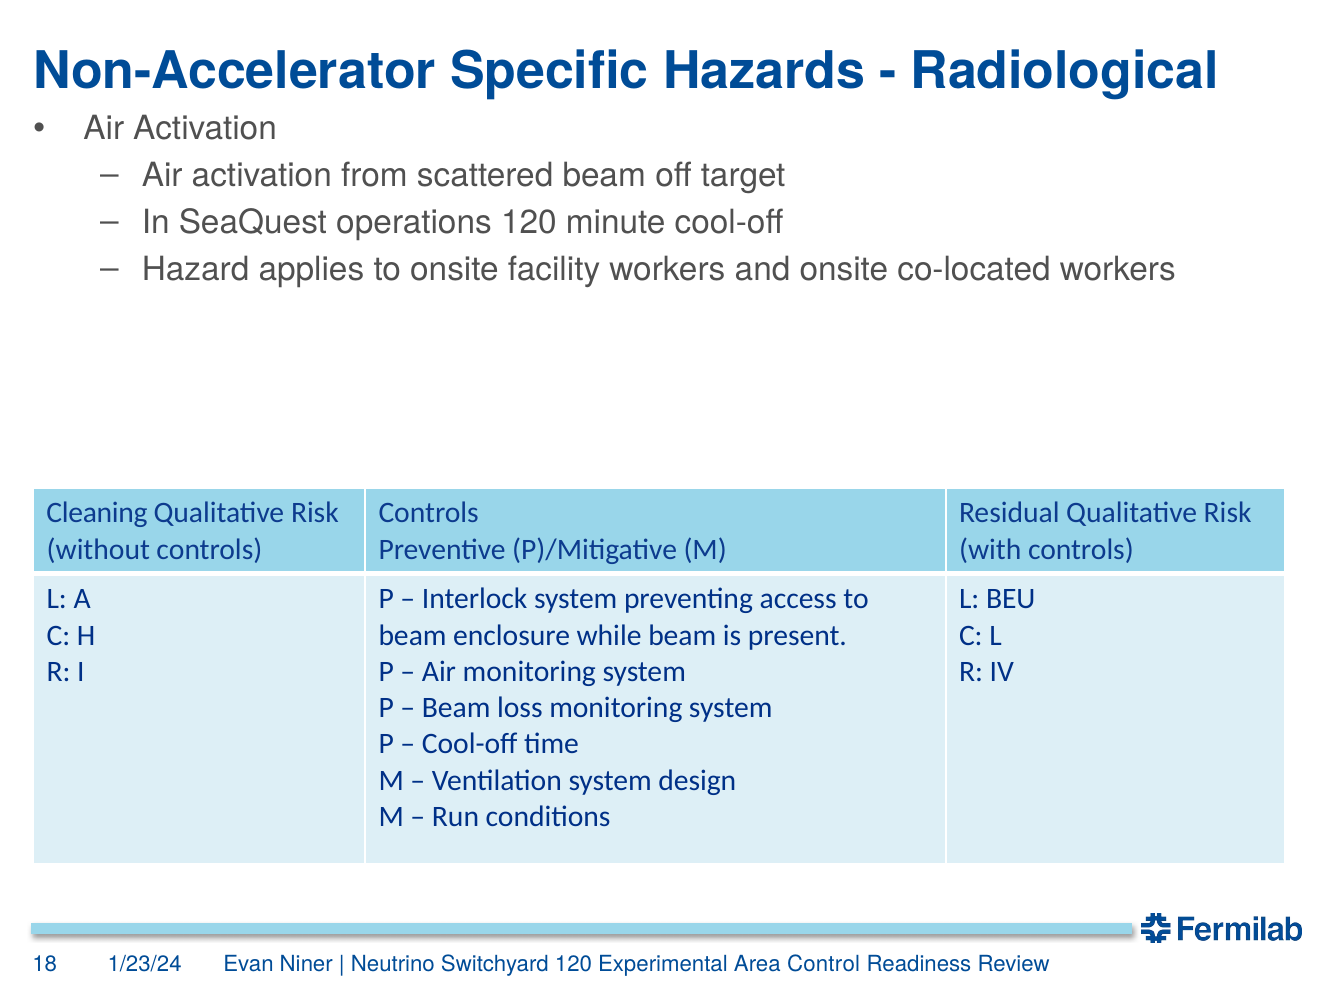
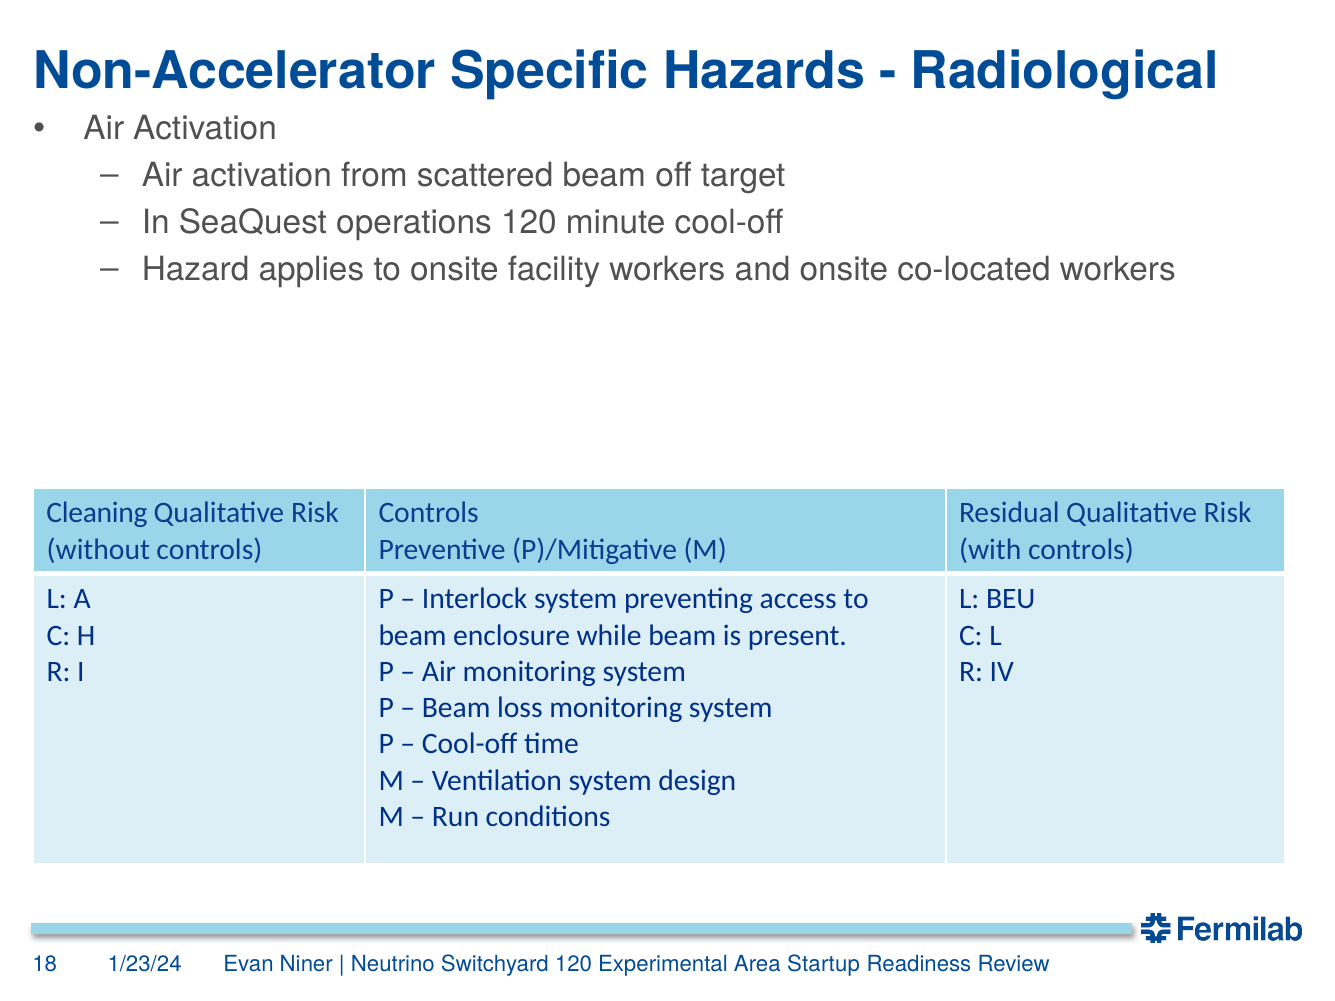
Control: Control -> Startup
